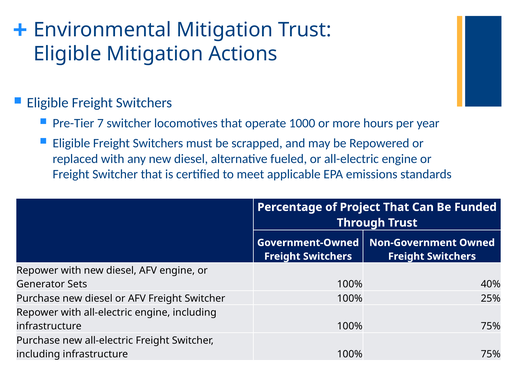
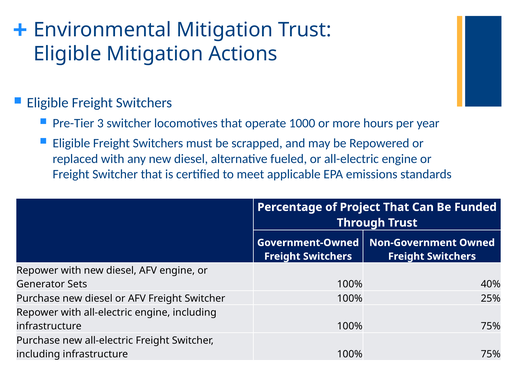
7: 7 -> 3
